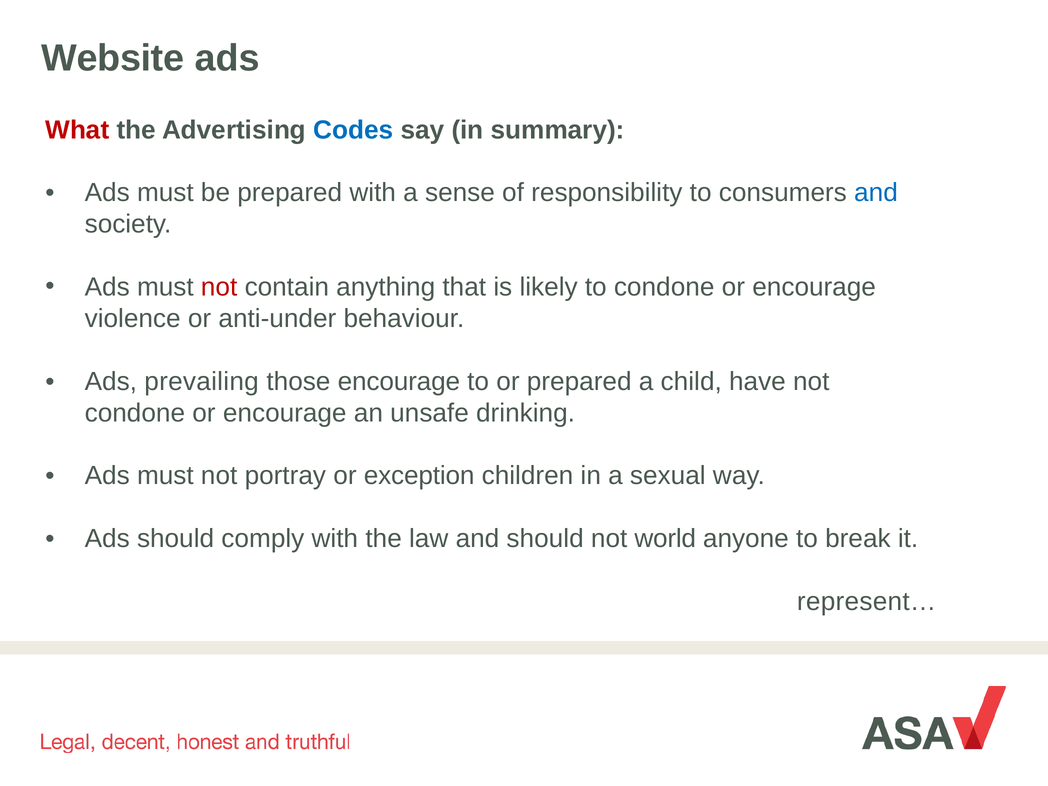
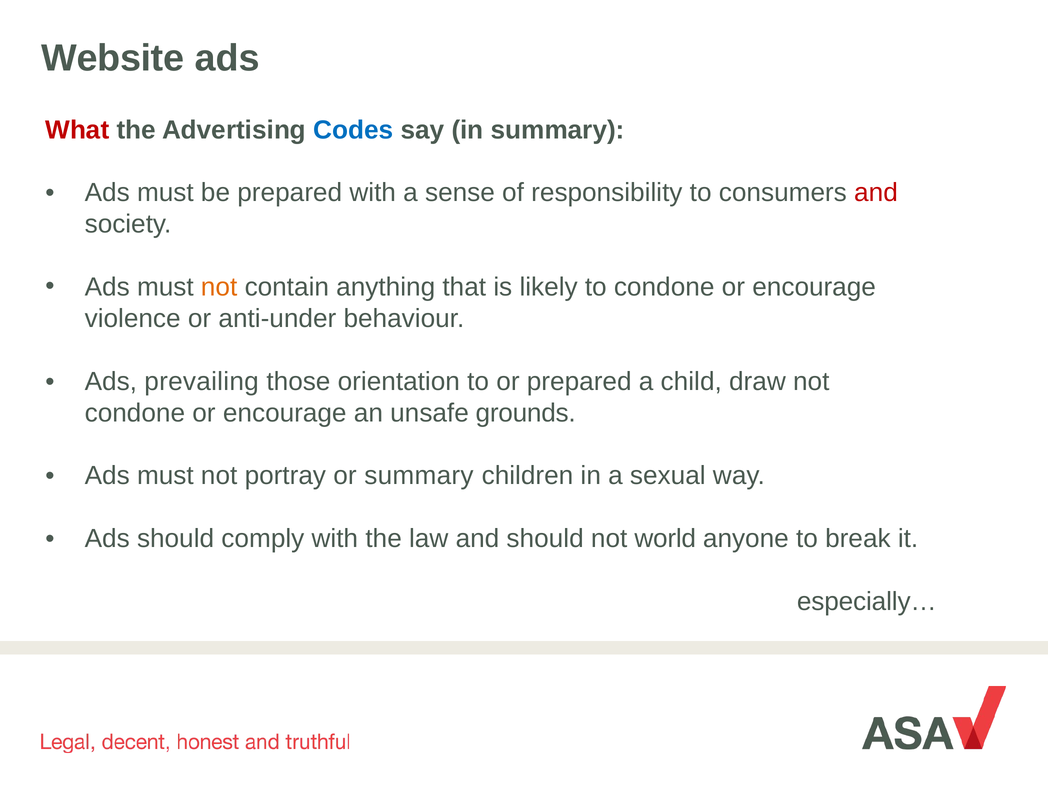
and at (876, 193) colour: blue -> red
not at (219, 287) colour: red -> orange
those encourage: encourage -> orientation
have: have -> draw
drinking: drinking -> grounds
or exception: exception -> summary
represent…: represent… -> especially…
